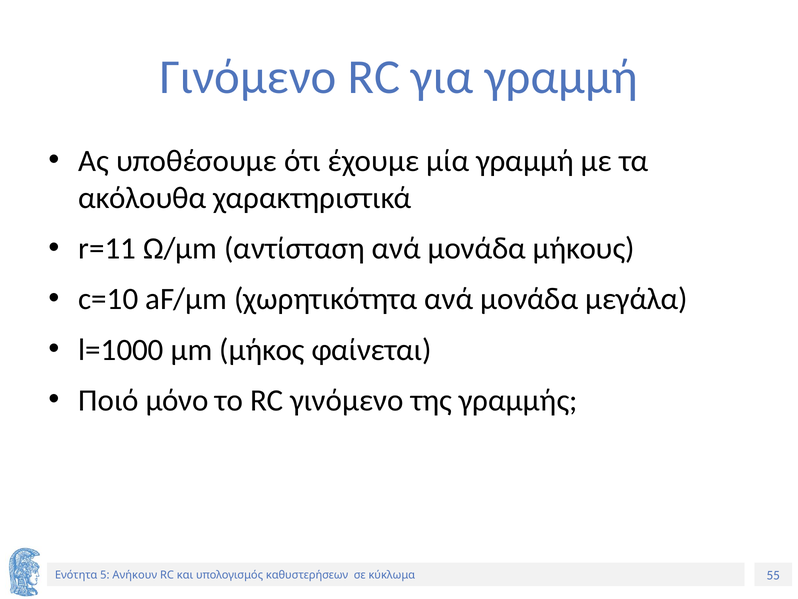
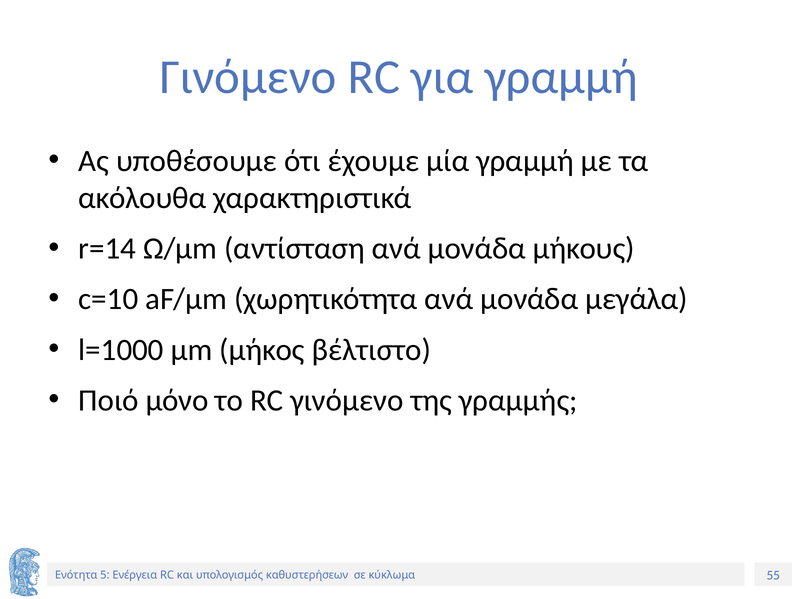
r=11: r=11 -> r=14
φαίνεται: φαίνεται -> βέλτιστο
Ανήκουν: Ανήκουν -> Ενέργεια
